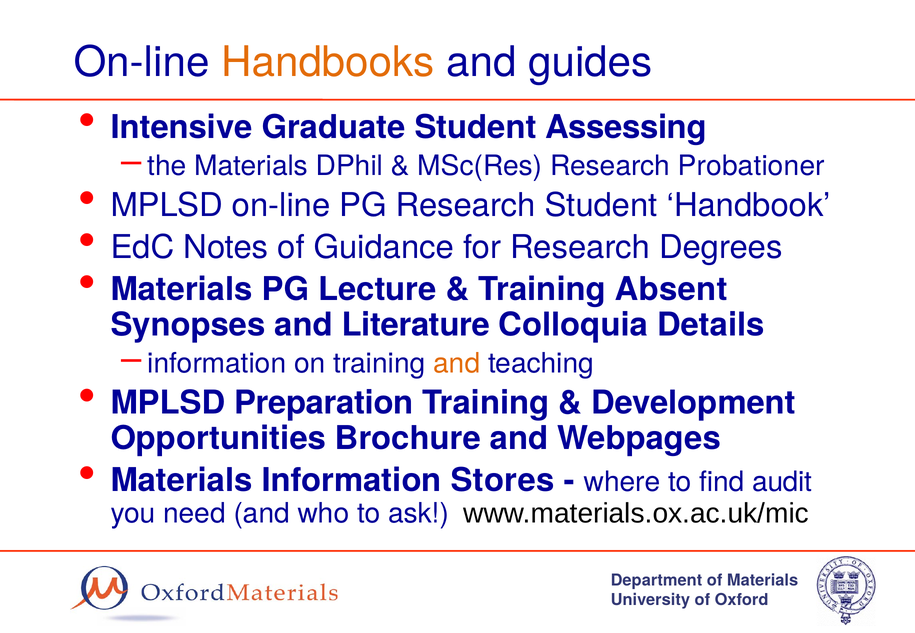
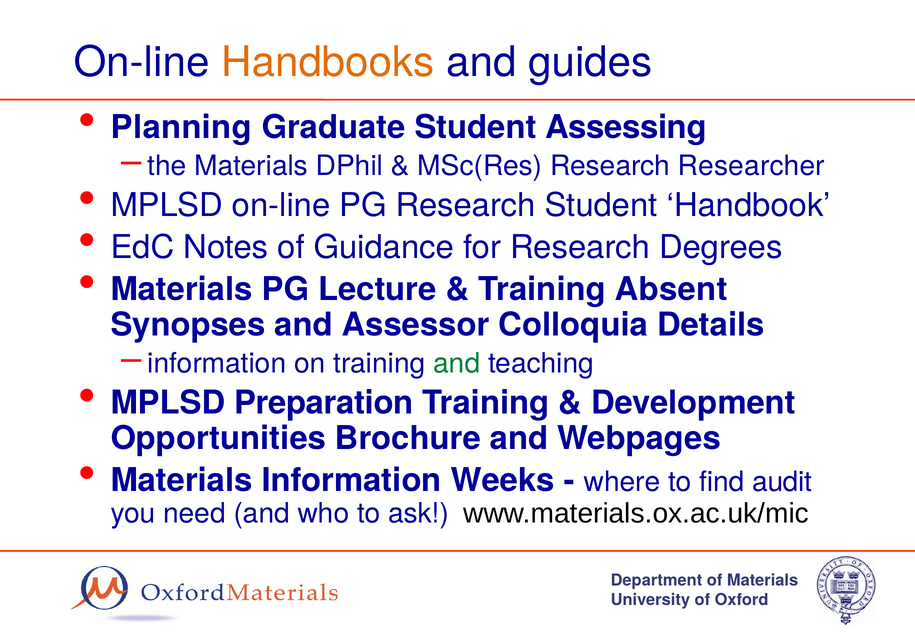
Intensive: Intensive -> Planning
Probationer: Probationer -> Researcher
Literature: Literature -> Assessor
and at (457, 364) colour: orange -> green
Stores: Stores -> Weeks
